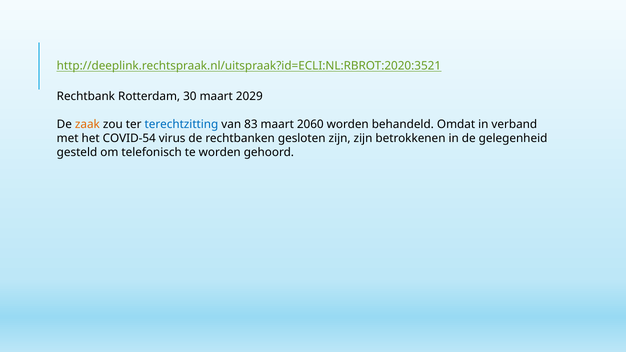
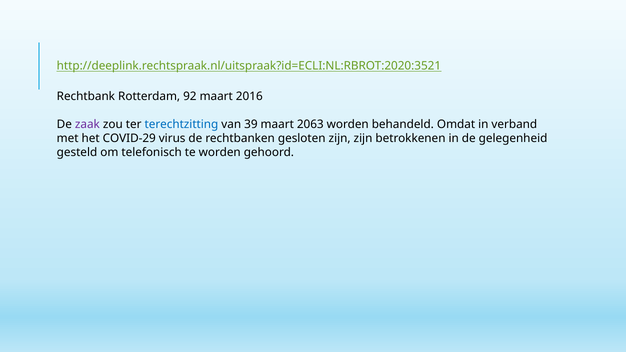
30: 30 -> 92
2029: 2029 -> 2016
zaak colour: orange -> purple
83: 83 -> 39
2060: 2060 -> 2063
COVID-54: COVID-54 -> COVID-29
